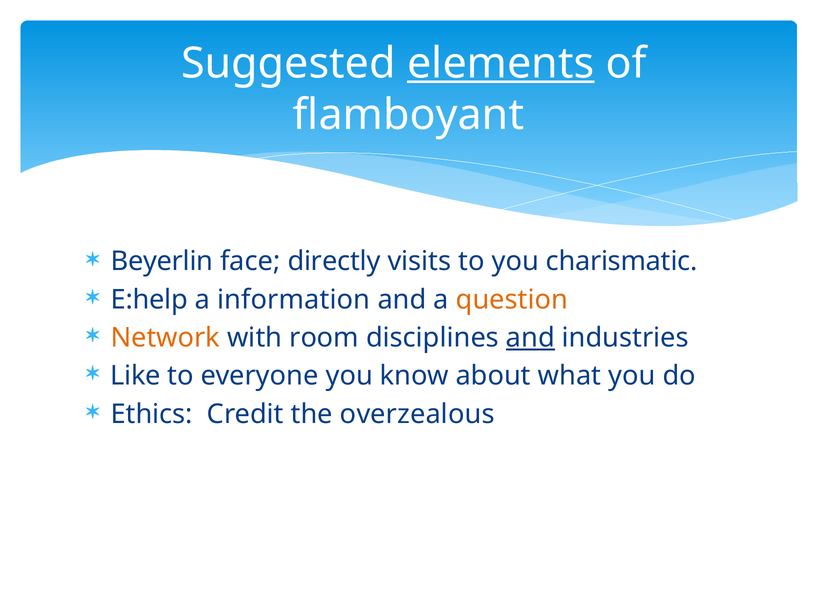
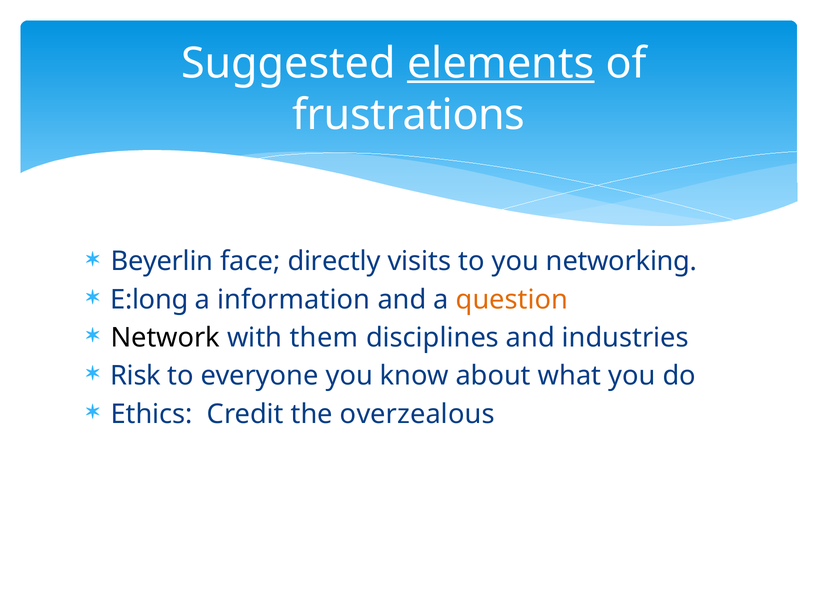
flamboyant: flamboyant -> frustrations
charismatic: charismatic -> networking
E:help: E:help -> E:long
Network colour: orange -> black
room: room -> them
and at (530, 338) underline: present -> none
Like: Like -> Risk
